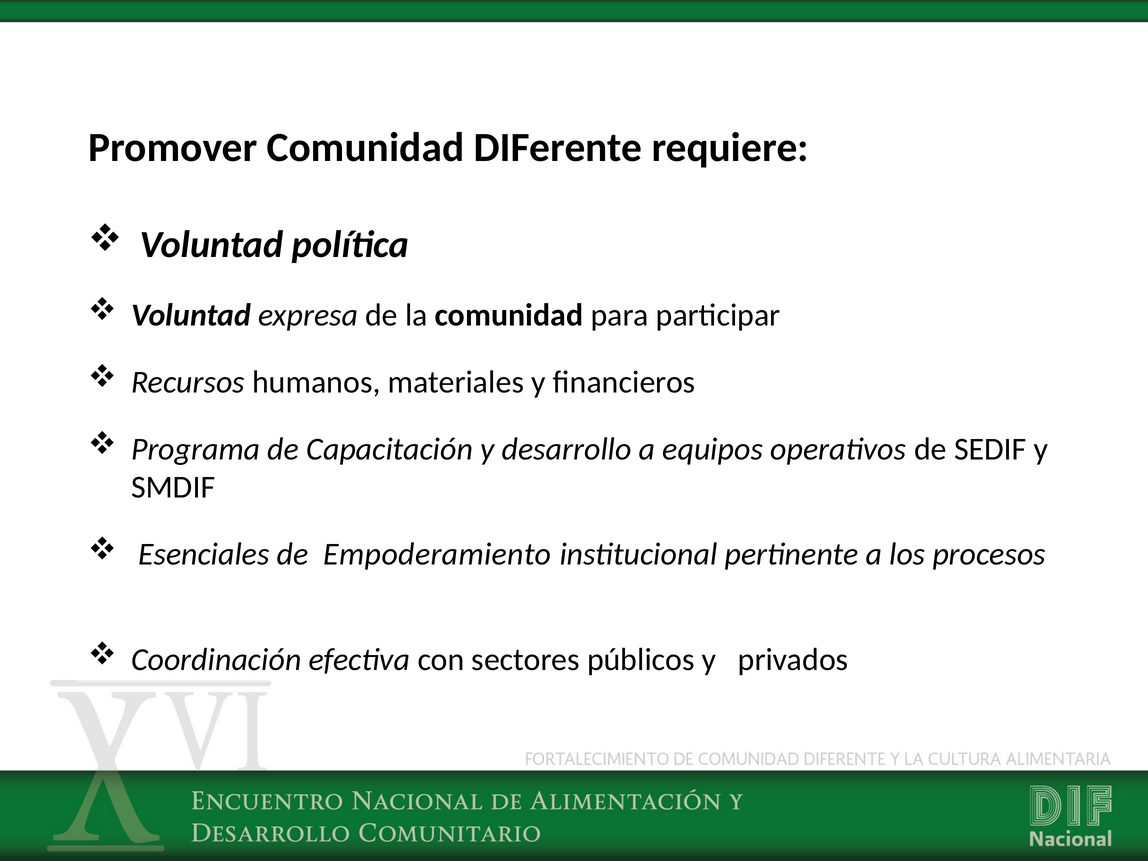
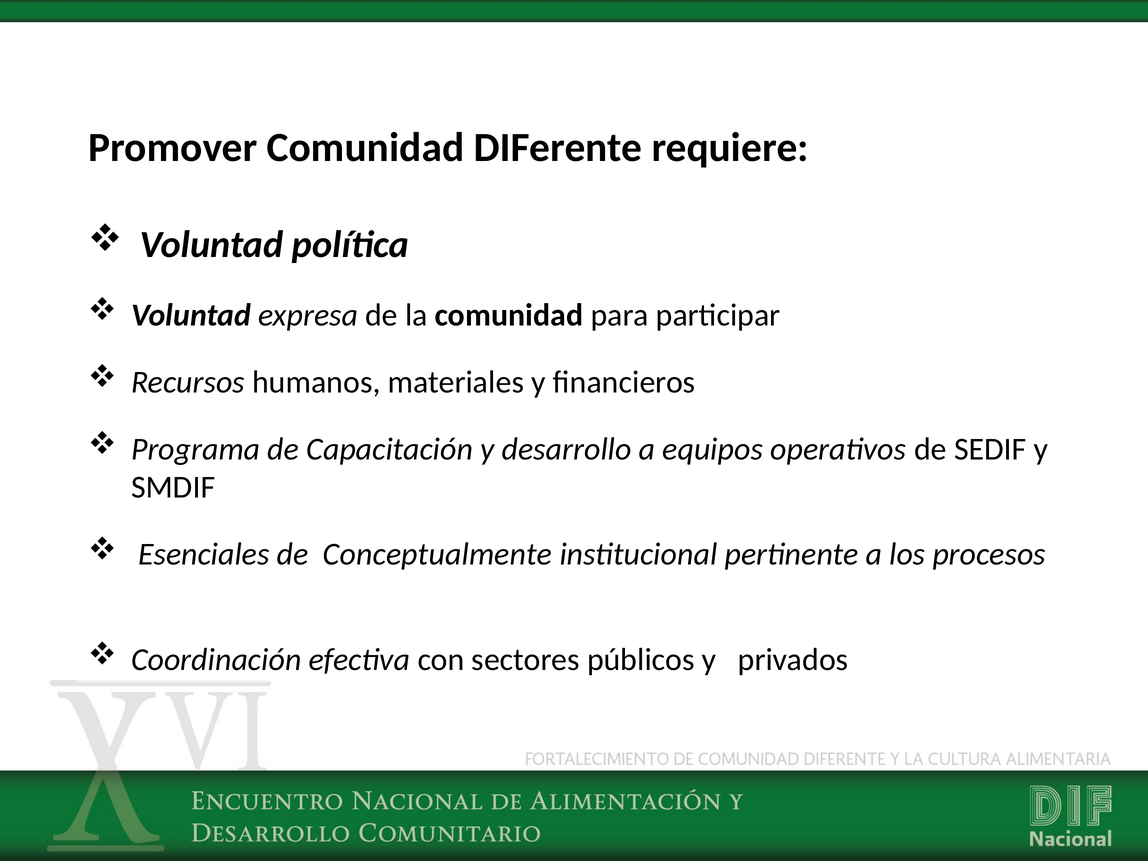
Empoderamiento: Empoderamiento -> Conceptualmente
